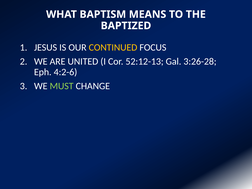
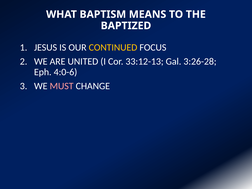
52:12-13: 52:12-13 -> 33:12-13
4:2-6: 4:2-6 -> 4:0-6
MUST colour: light green -> pink
